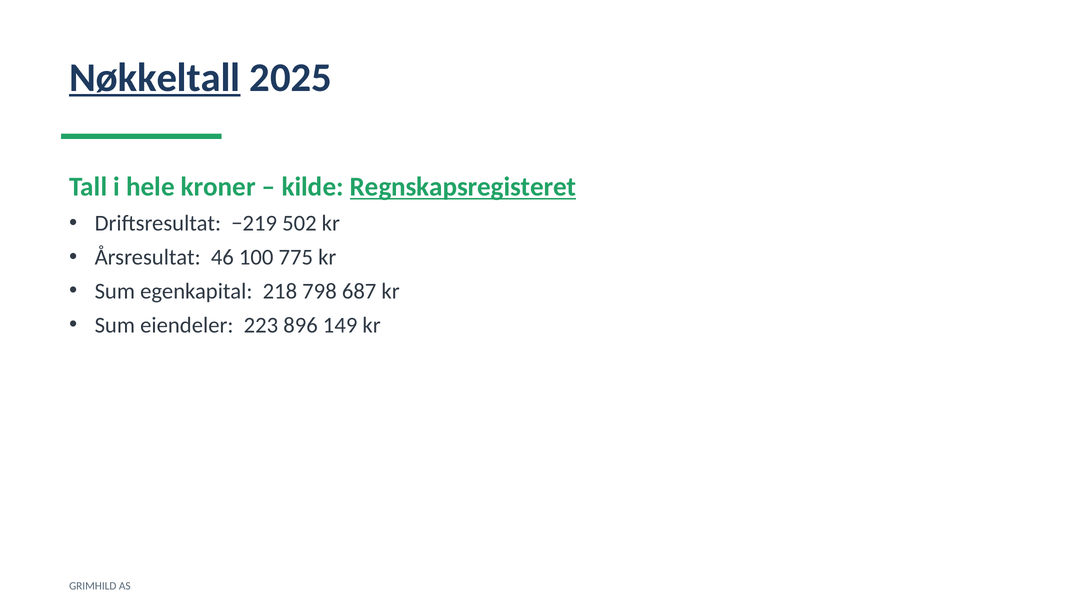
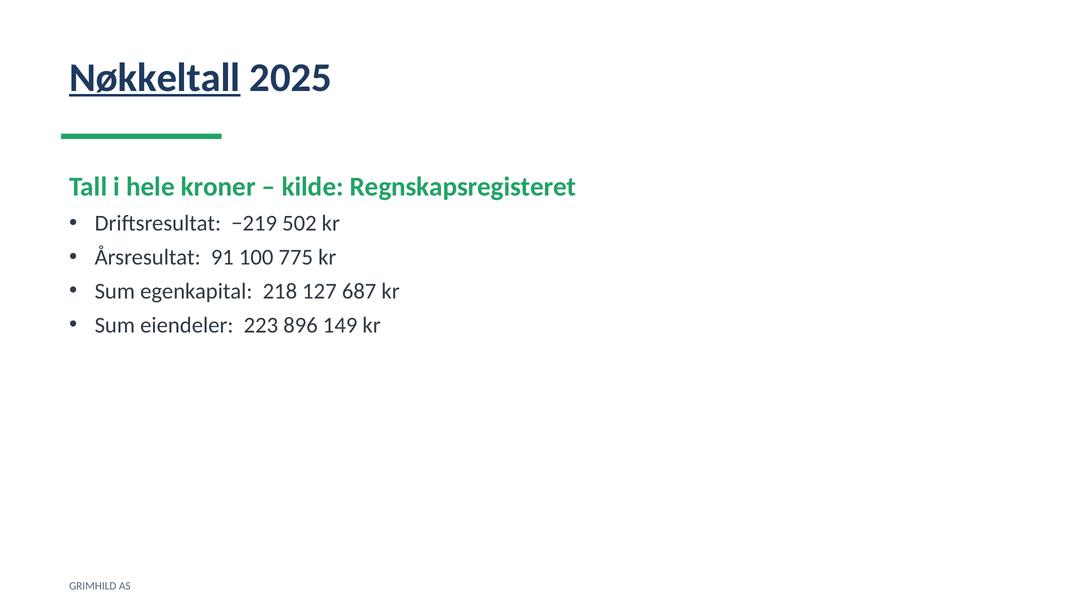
Regnskapsregisteret underline: present -> none
46: 46 -> 91
798: 798 -> 127
